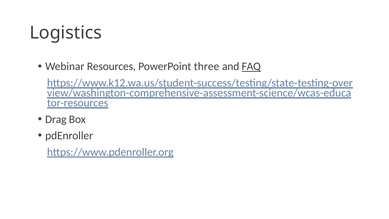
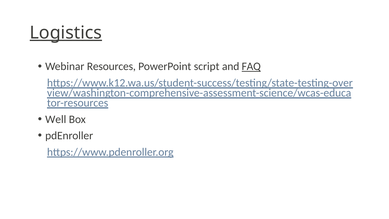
Logistics underline: none -> present
three: three -> script
Drag: Drag -> Well
